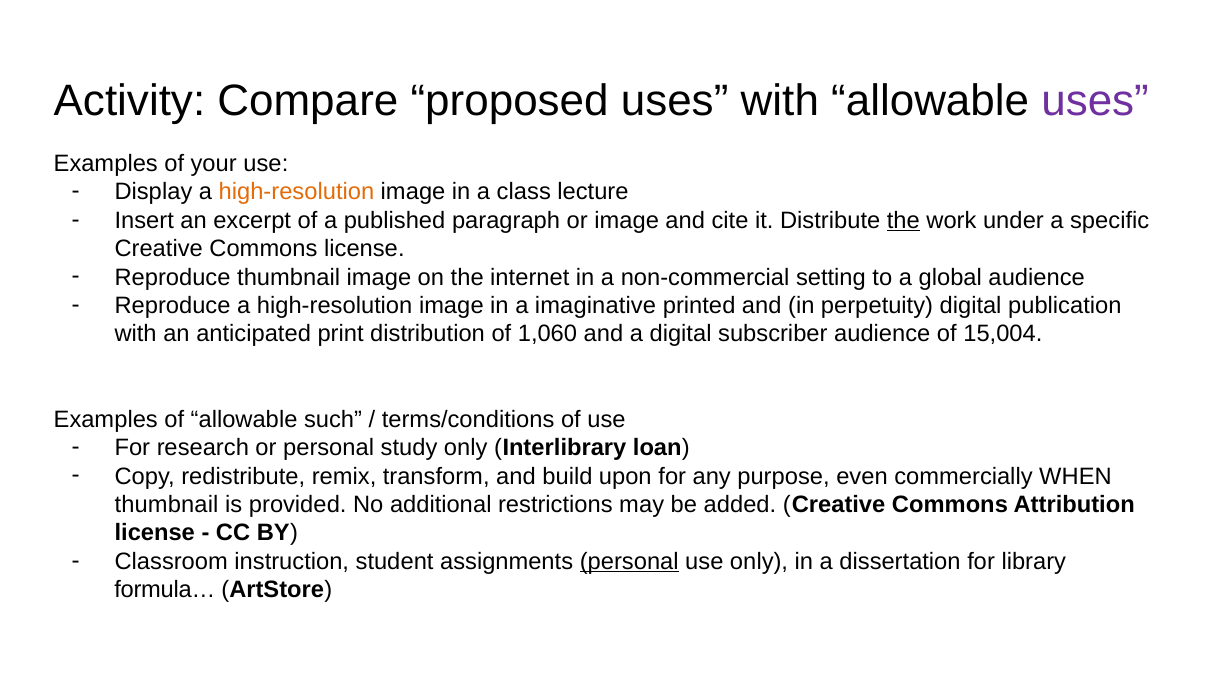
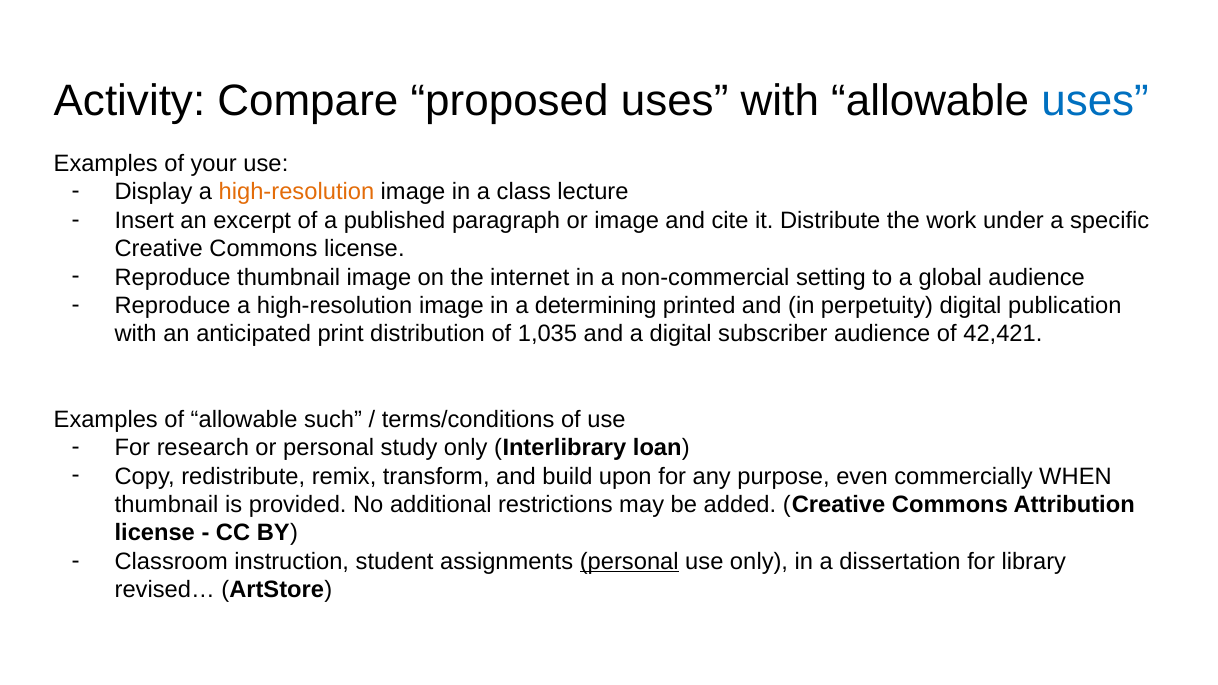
uses at (1095, 101) colour: purple -> blue
the at (903, 220) underline: present -> none
imaginative: imaginative -> determining
1,060: 1,060 -> 1,035
15,004: 15,004 -> 42,421
formula…: formula… -> revised…
